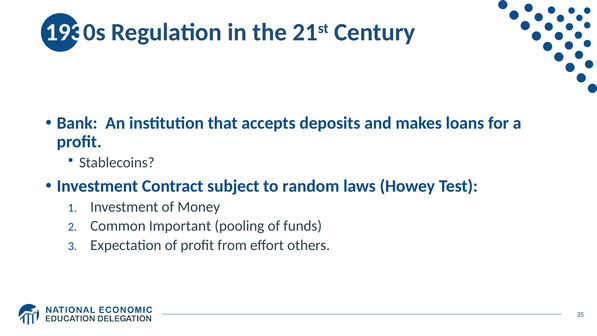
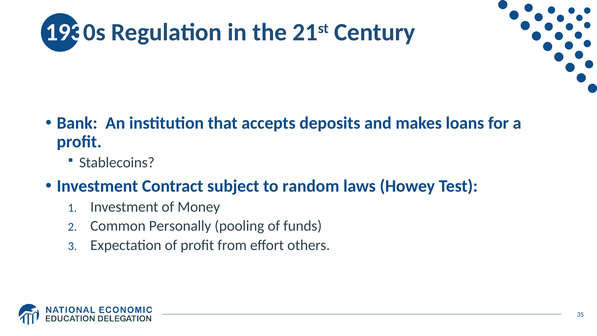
Important: Important -> Personally
